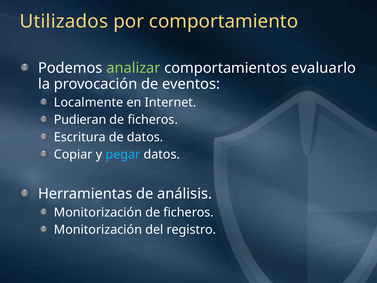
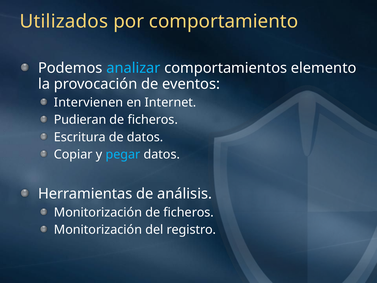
analizar colour: light green -> light blue
evaluarlo: evaluarlo -> elemento
Localmente: Localmente -> Intervienen
